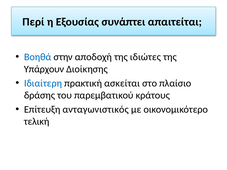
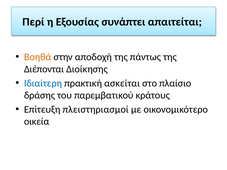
Βοηθά colour: blue -> orange
ιδιώτες: ιδιώτες -> πάντως
Υπάρχουν: Υπάρχουν -> Διέπονται
ανταγωνιστικός: ανταγωνιστικός -> πλειστηριασμοί
τελική: τελική -> οικεία
